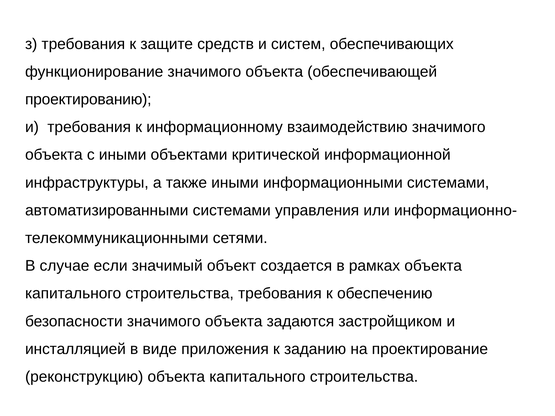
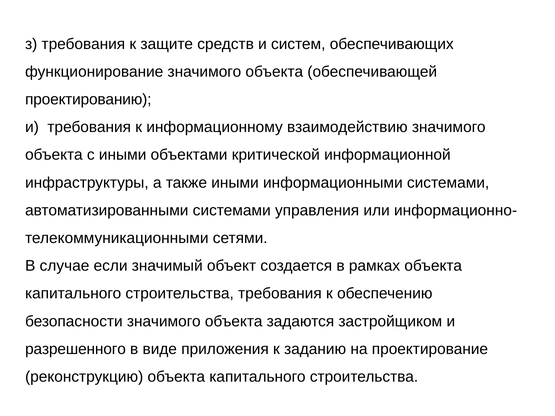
инсталляцией: инсталляцией -> разрешенного
